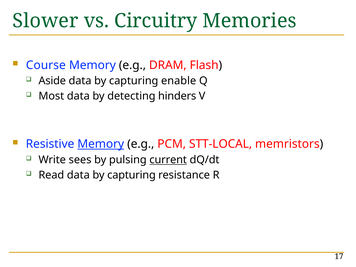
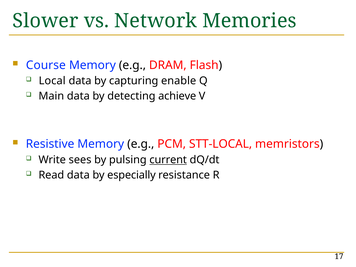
Circuitry: Circuitry -> Network
Aside: Aside -> Local
Most: Most -> Main
hinders: hinders -> achieve
Memory at (101, 144) underline: present -> none
Read data by capturing: capturing -> especially
